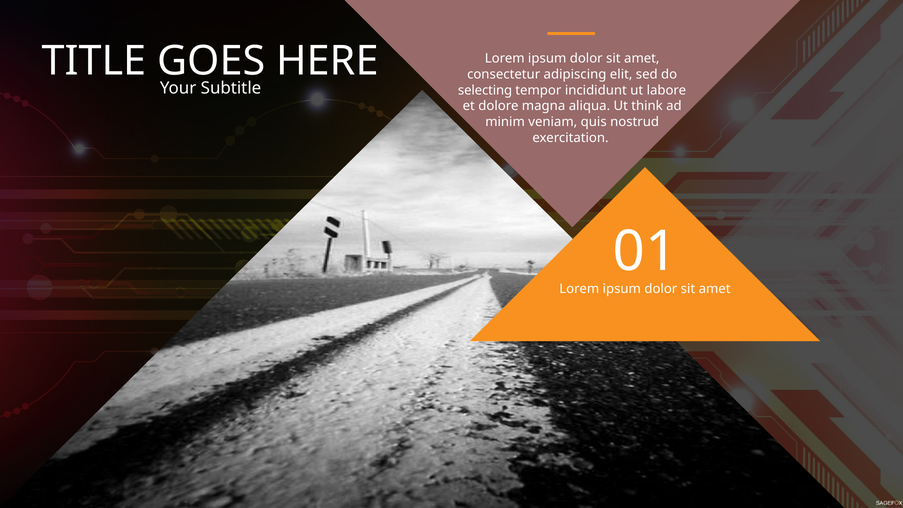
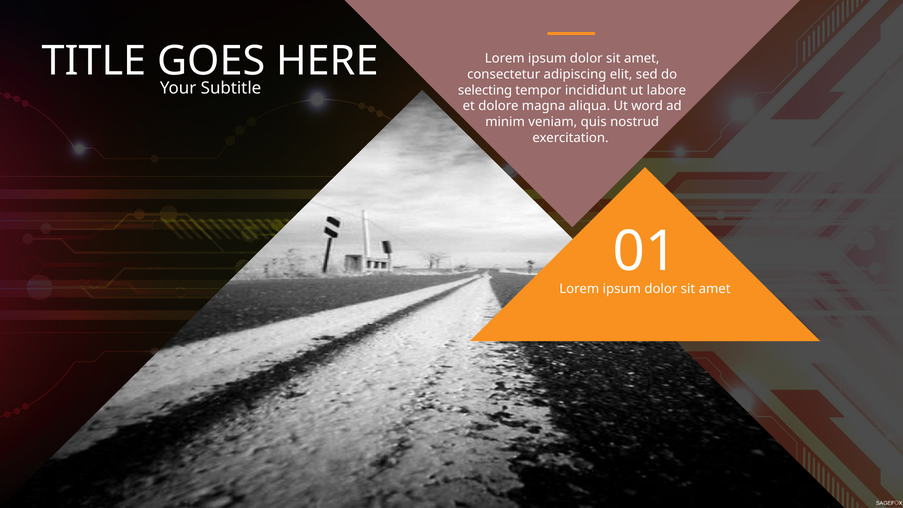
think: think -> word
